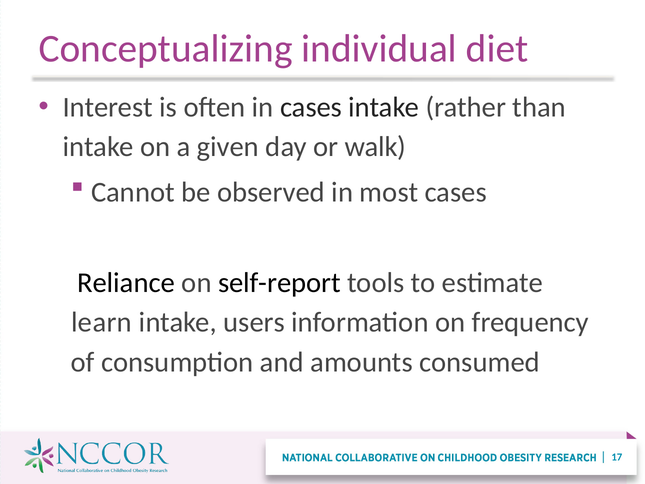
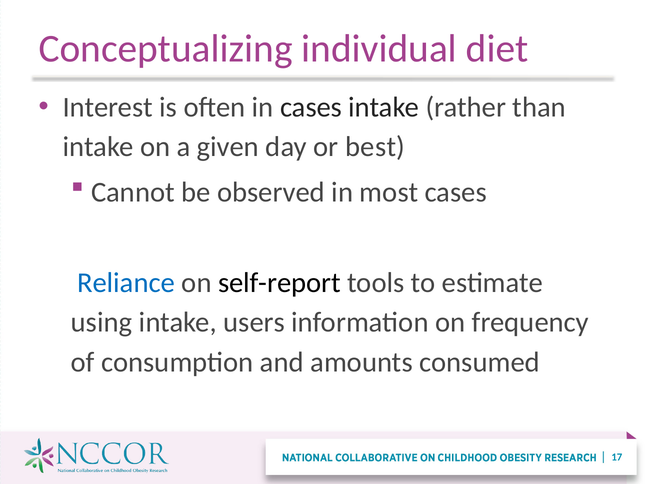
walk: walk -> best
Reliance colour: black -> blue
learn: learn -> using
